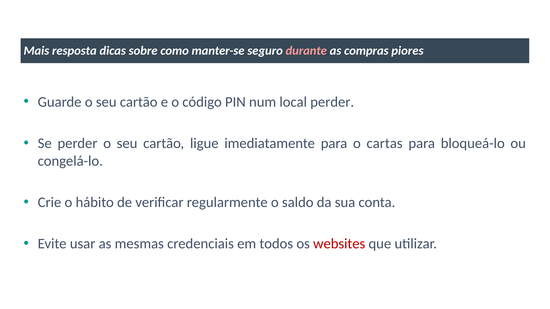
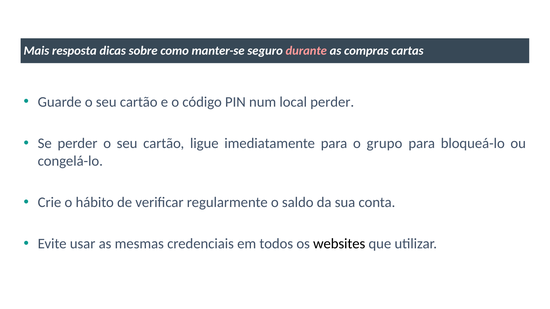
piores: piores -> cartas
cartas: cartas -> grupo
websites colour: red -> black
